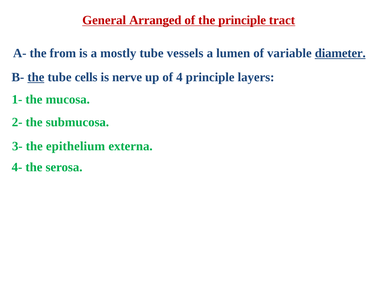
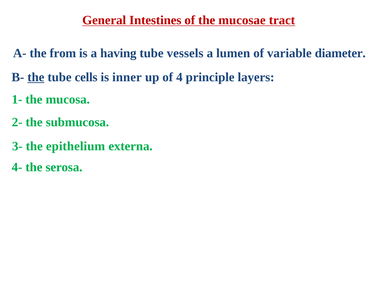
Arranged: Arranged -> Intestines
the principle: principle -> mucosae
mostly: mostly -> having
diameter underline: present -> none
nerve: nerve -> inner
